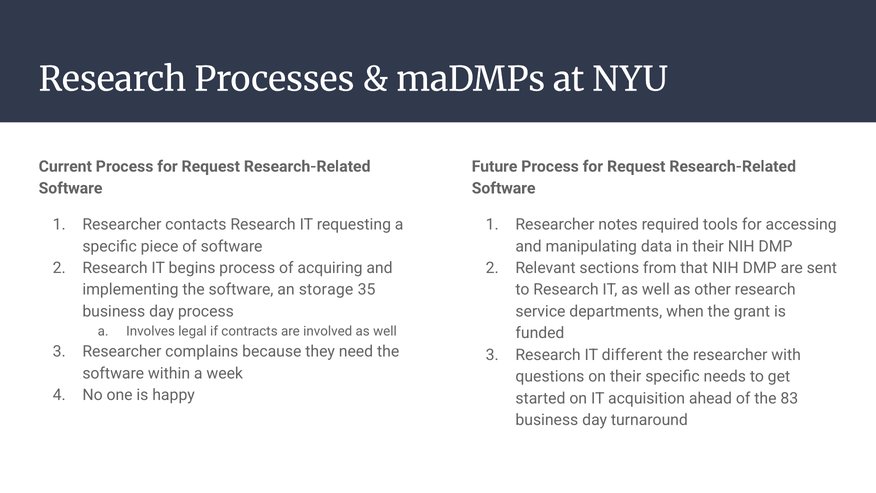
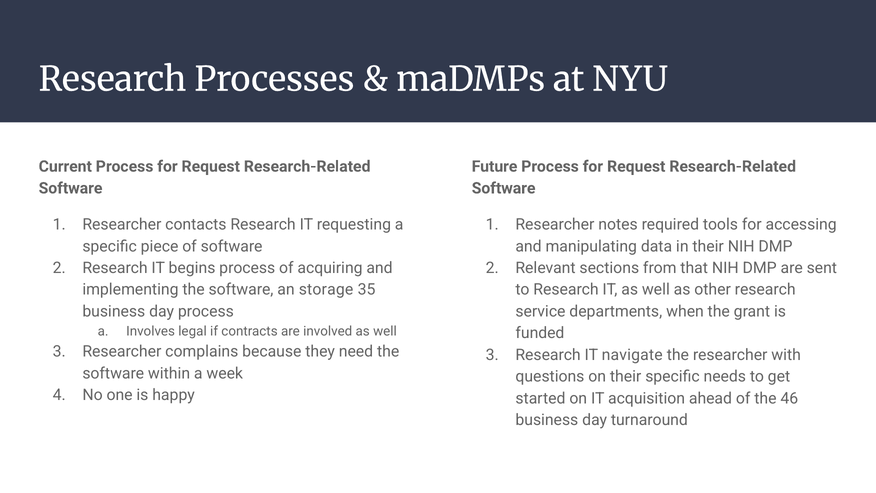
different: different -> navigate
83: 83 -> 46
